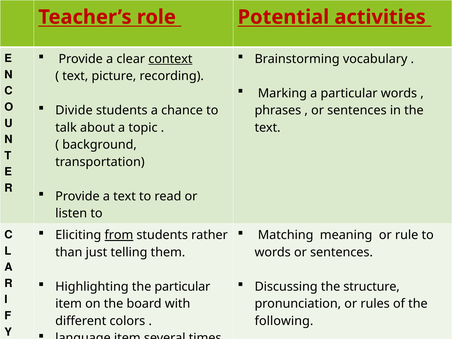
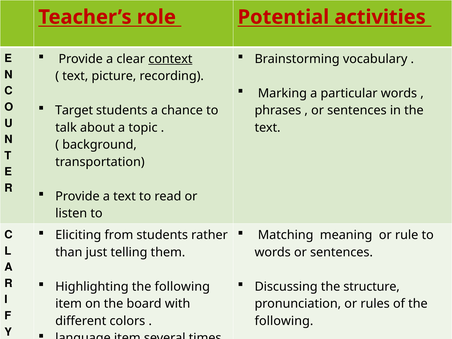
Divide: Divide -> Target
from underline: present -> none
Highlighting the particular: particular -> following
